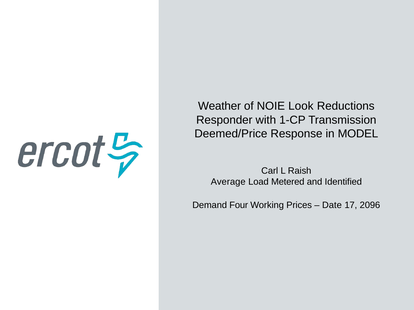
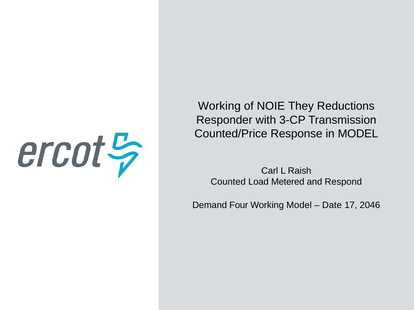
Weather at (219, 106): Weather -> Working
Look: Look -> They
1-CP: 1-CP -> 3-CP
Deemed/Price: Deemed/Price -> Counted/Price
Average: Average -> Counted
Identified: Identified -> Respond
Working Prices: Prices -> Model
2096: 2096 -> 2046
